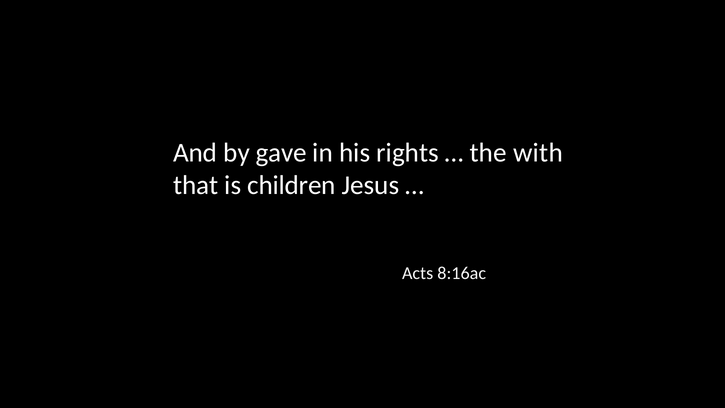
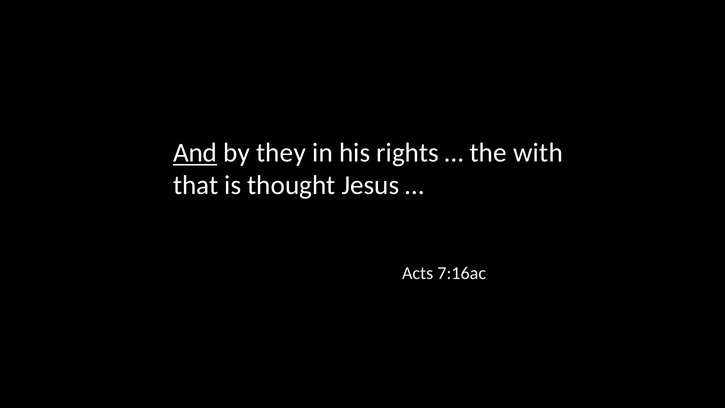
And underline: none -> present
gave: gave -> they
children: children -> thought
8:16ac: 8:16ac -> 7:16ac
